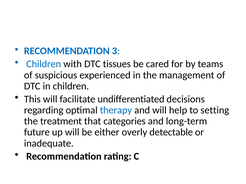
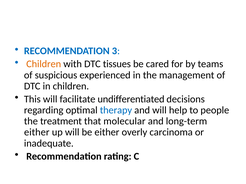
Children at (44, 64) colour: blue -> orange
setting: setting -> people
categories: categories -> molecular
future at (37, 133): future -> either
detectable: detectable -> carcinoma
